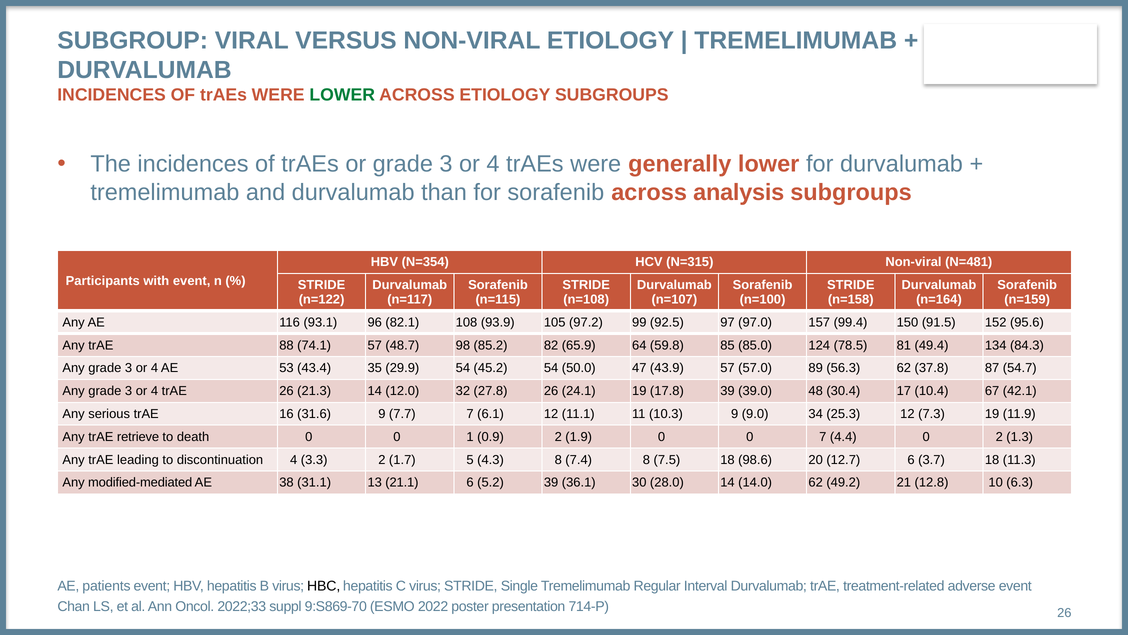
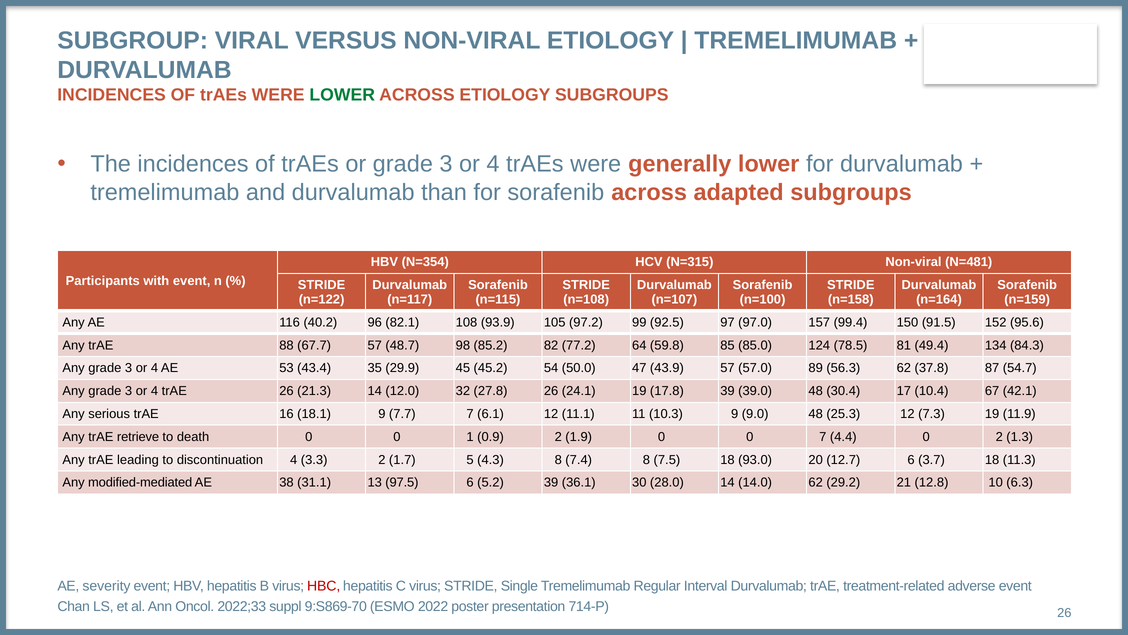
analysis: analysis -> adapted
93.1: 93.1 -> 40.2
74.1: 74.1 -> 67.7
65.9: 65.9 -> 77.2
29.9 54: 54 -> 45
31.6: 31.6 -> 18.1
9.0 34: 34 -> 48
98.6: 98.6 -> 93.0
21.1: 21.1 -> 97.5
49.2: 49.2 -> 29.2
patients: patients -> severity
HBC colour: black -> red
